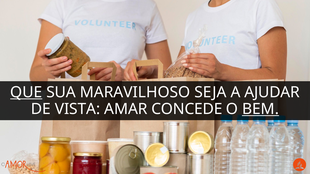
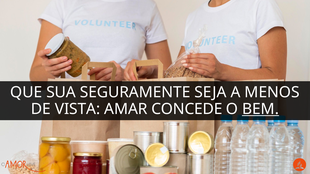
QUE underline: present -> none
MARAVILHOSO: MARAVILHOSO -> SEGURAMENTE
AJUDAR: AJUDAR -> MENOS
